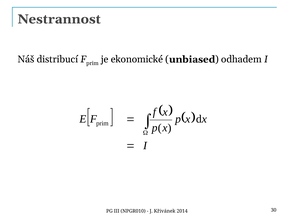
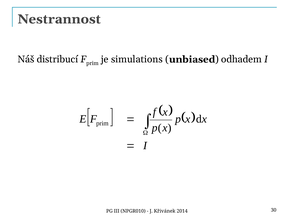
ekonomické: ekonomické -> simulations
